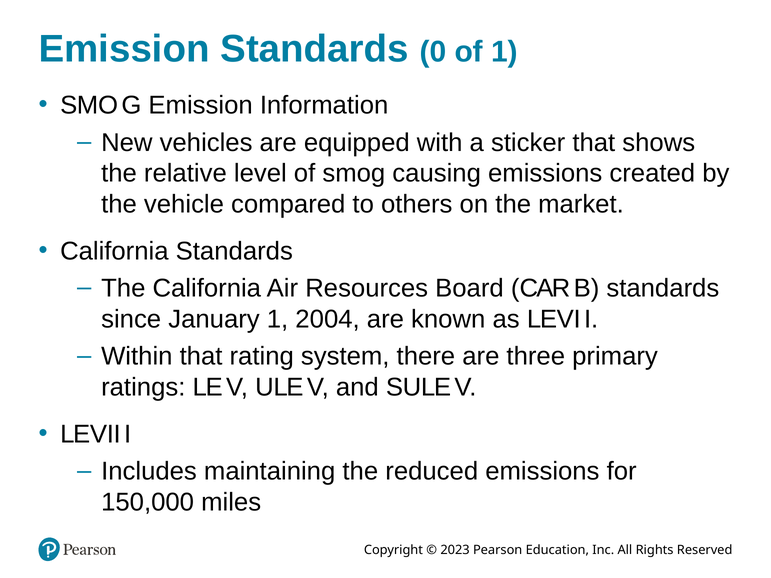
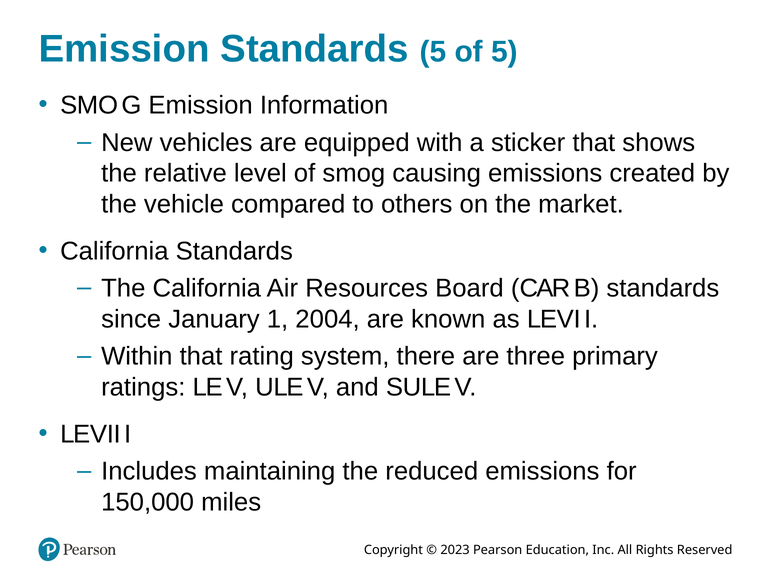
Standards 0: 0 -> 5
of 1: 1 -> 5
